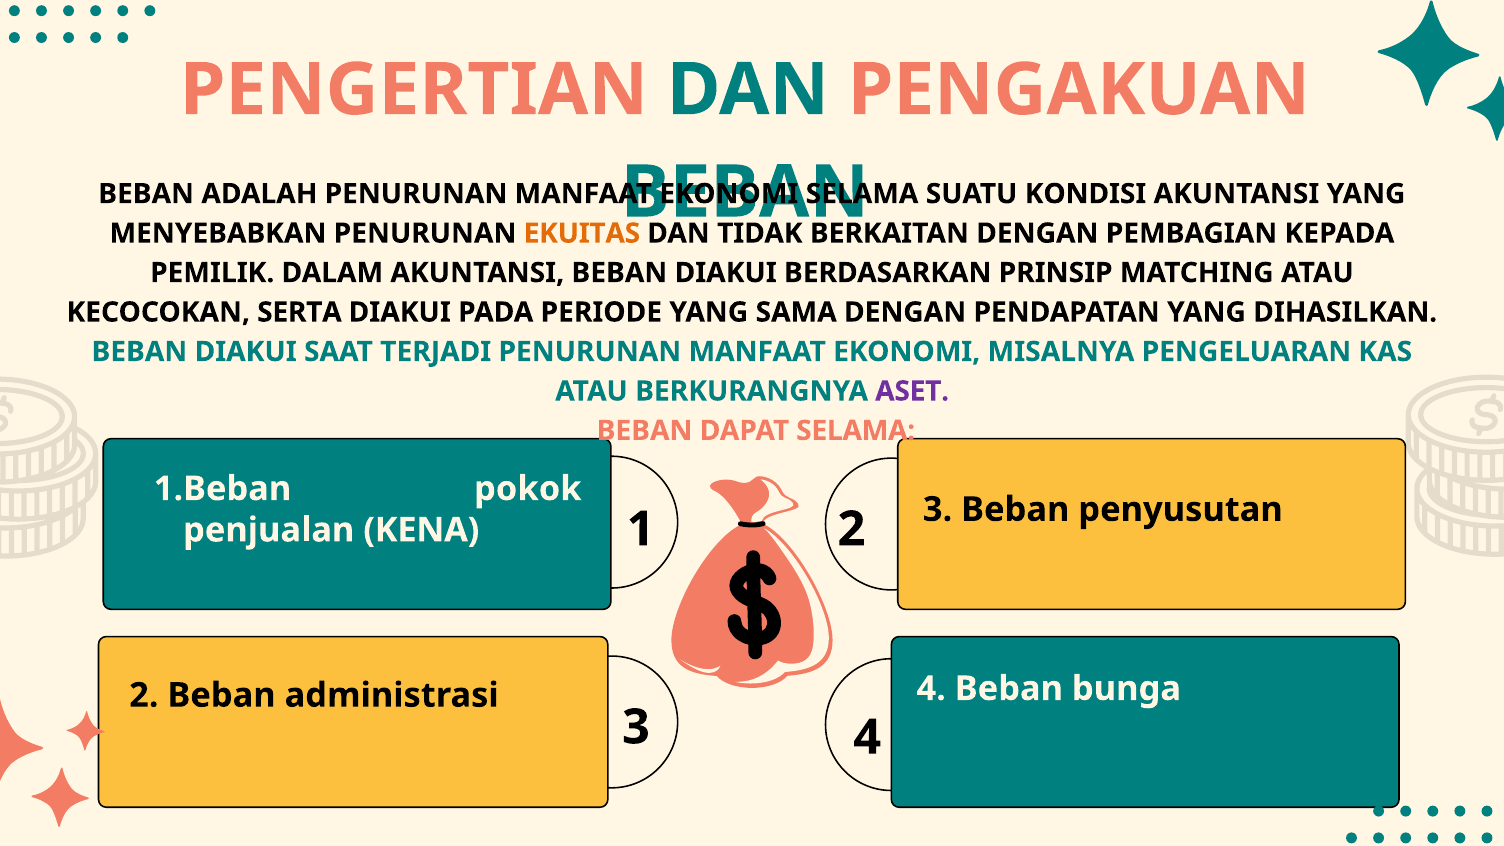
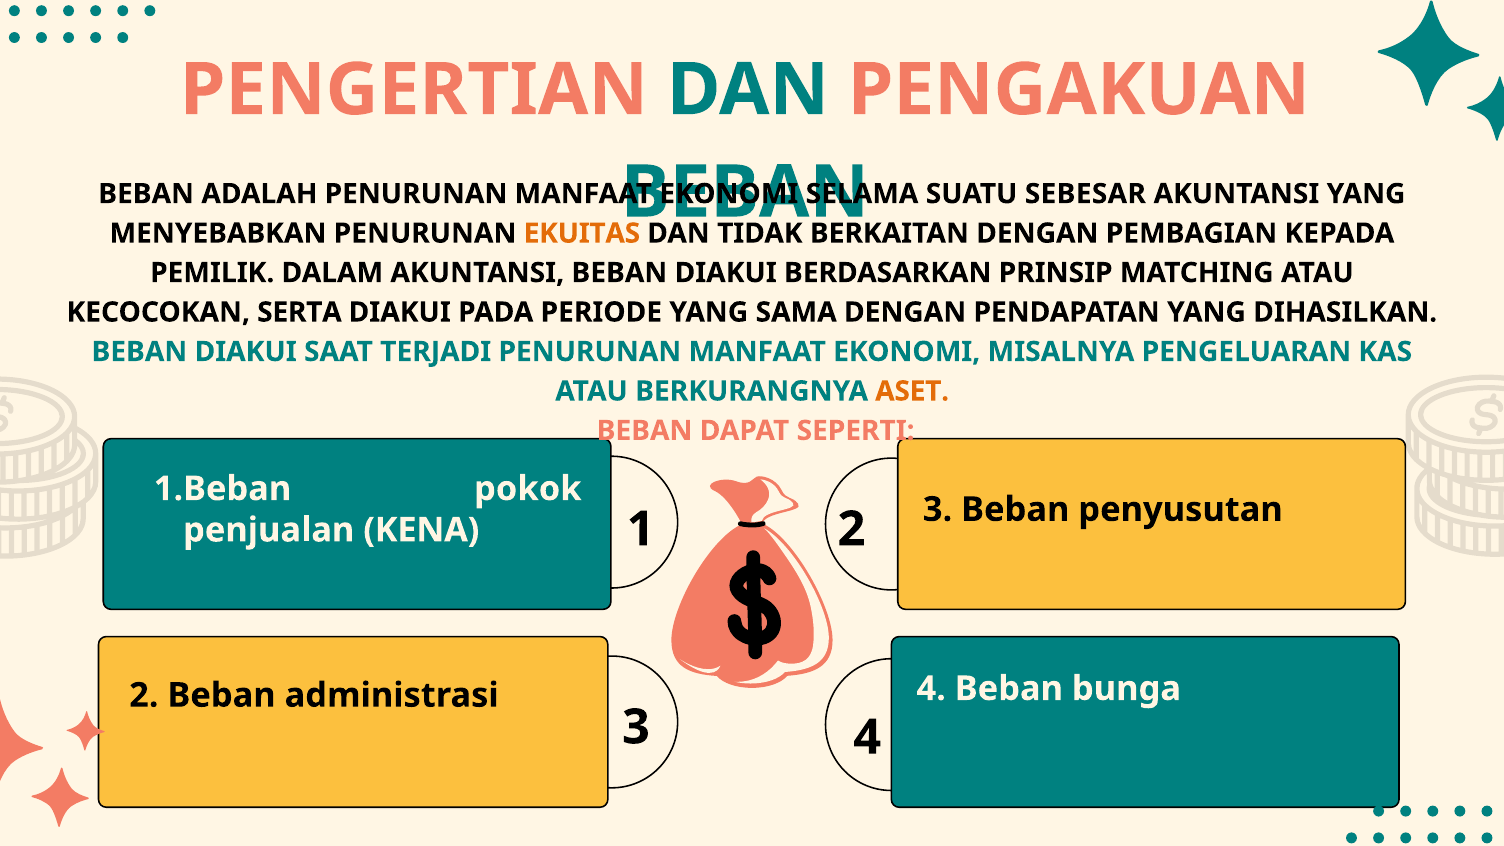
KONDISI: KONDISI -> SEBESAR
ASET colour: purple -> orange
DAPAT SELAMA: SELAMA -> SEPERTI
